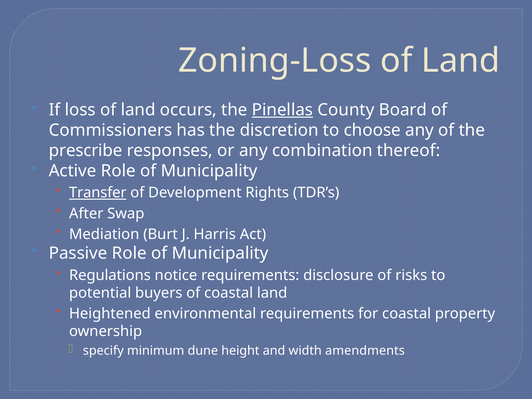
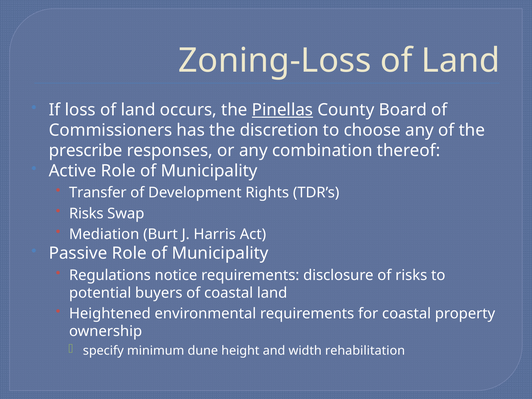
Transfer underline: present -> none
After at (86, 213): After -> Risks
amendments: amendments -> rehabilitation
